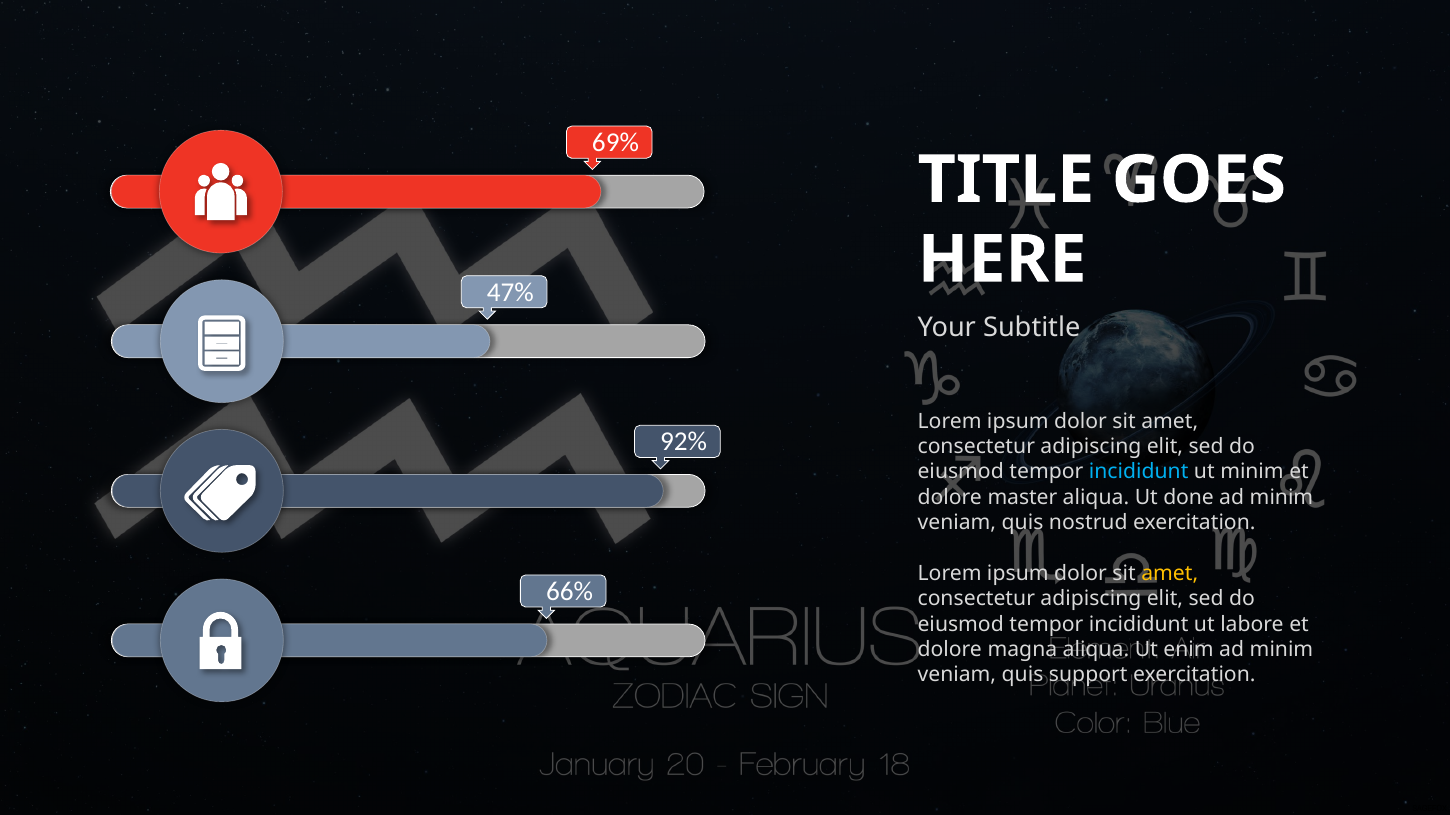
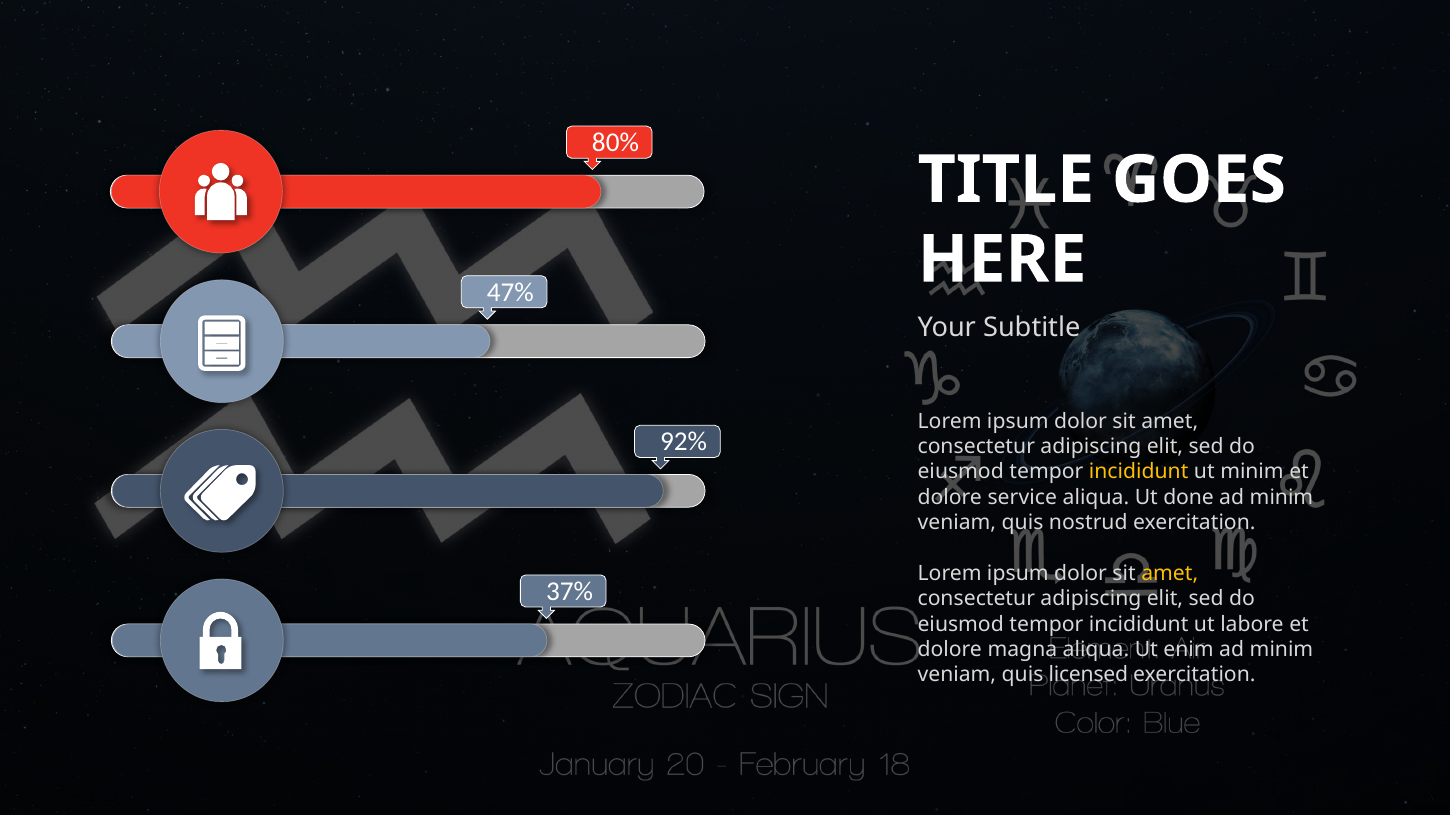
69%: 69% -> 80%
incididunt at (1139, 472) colour: light blue -> yellow
master: master -> service
66%: 66% -> 37%
support: support -> licensed
